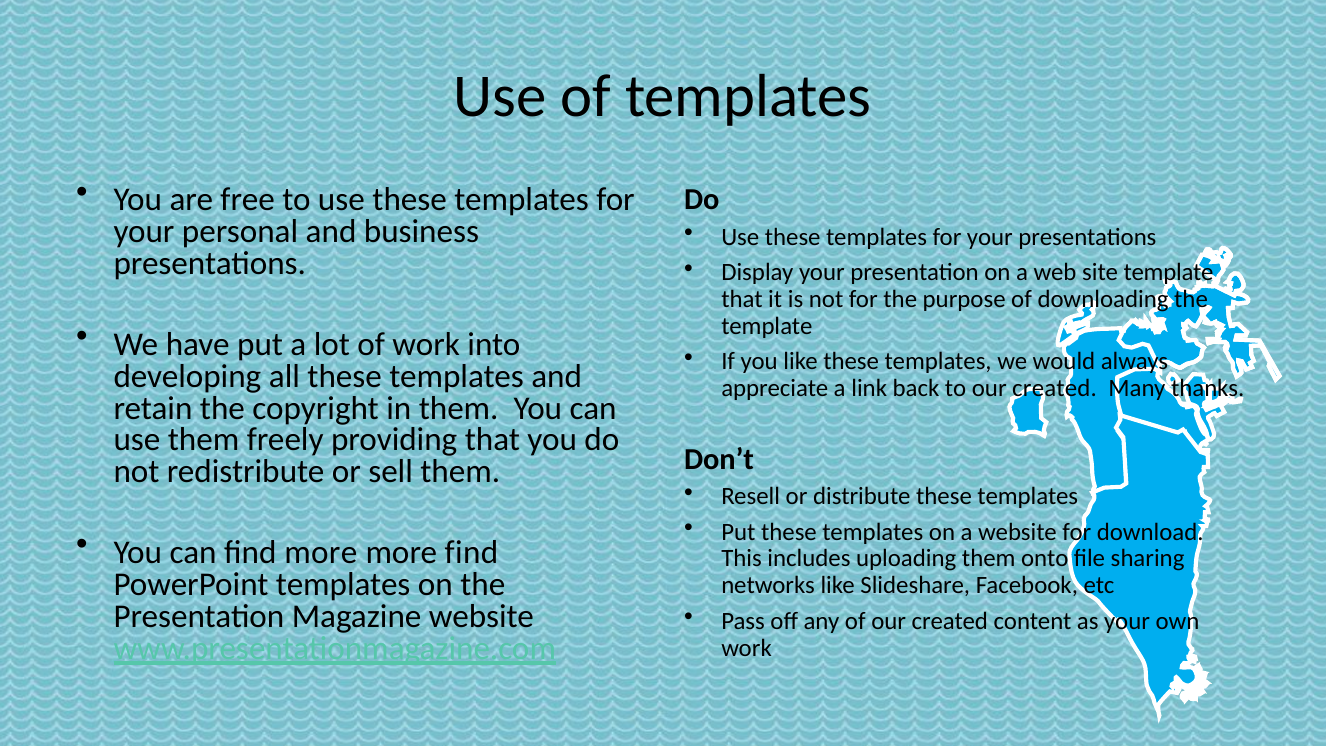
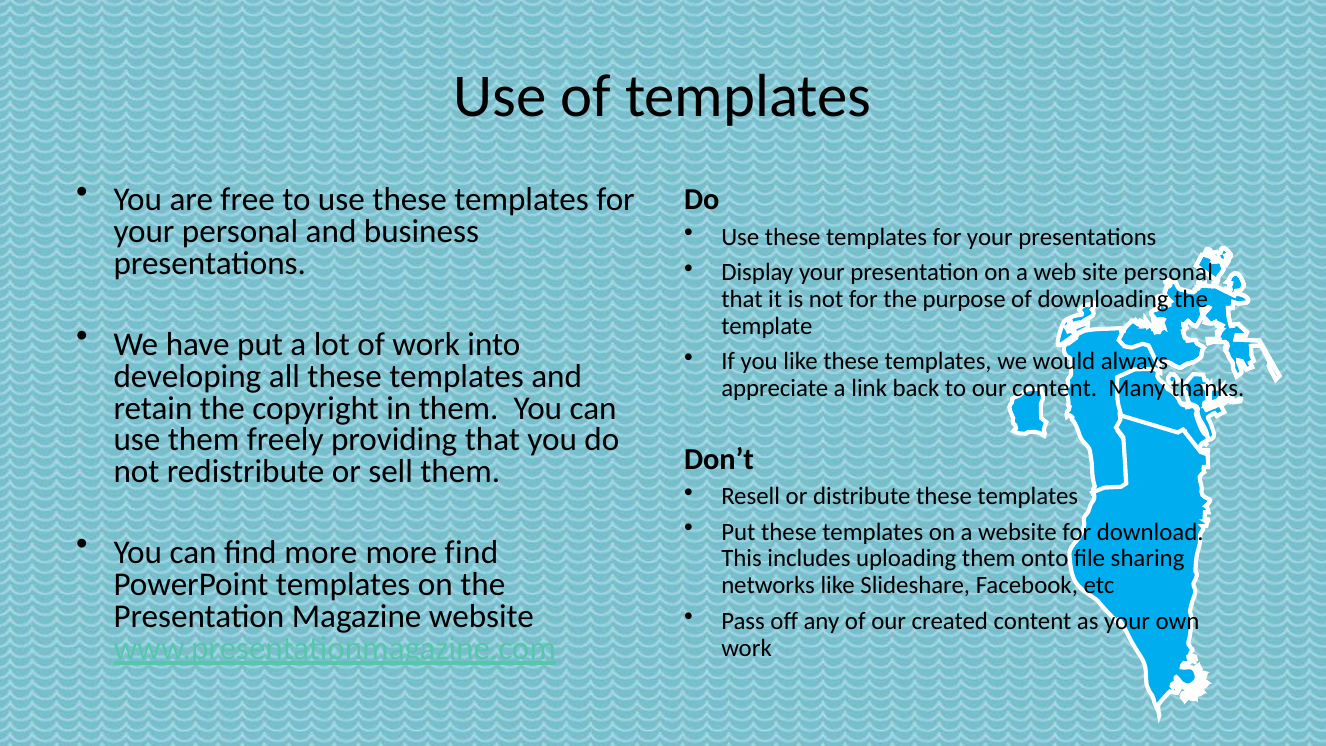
site template: template -> personal
to our created: created -> content
